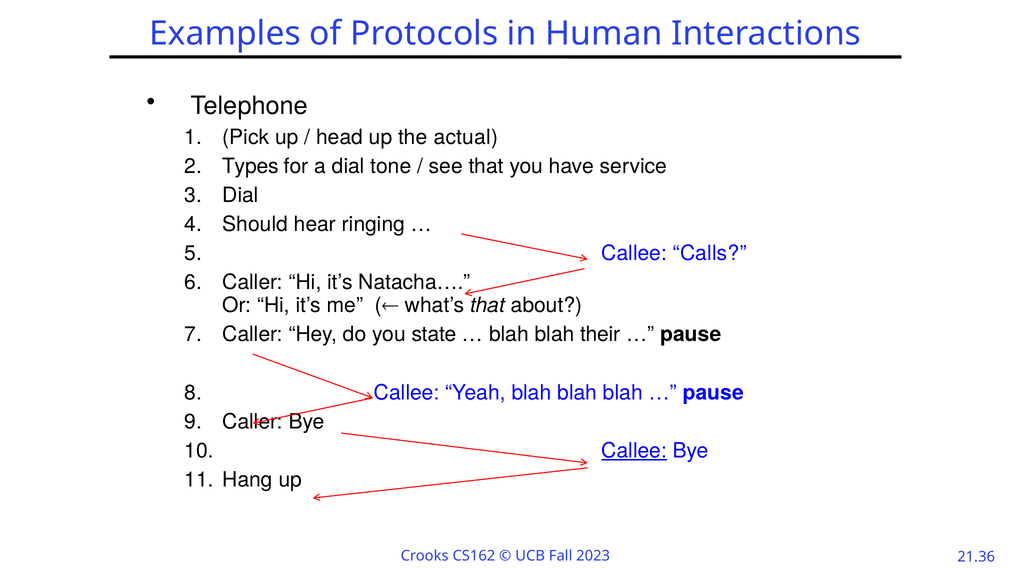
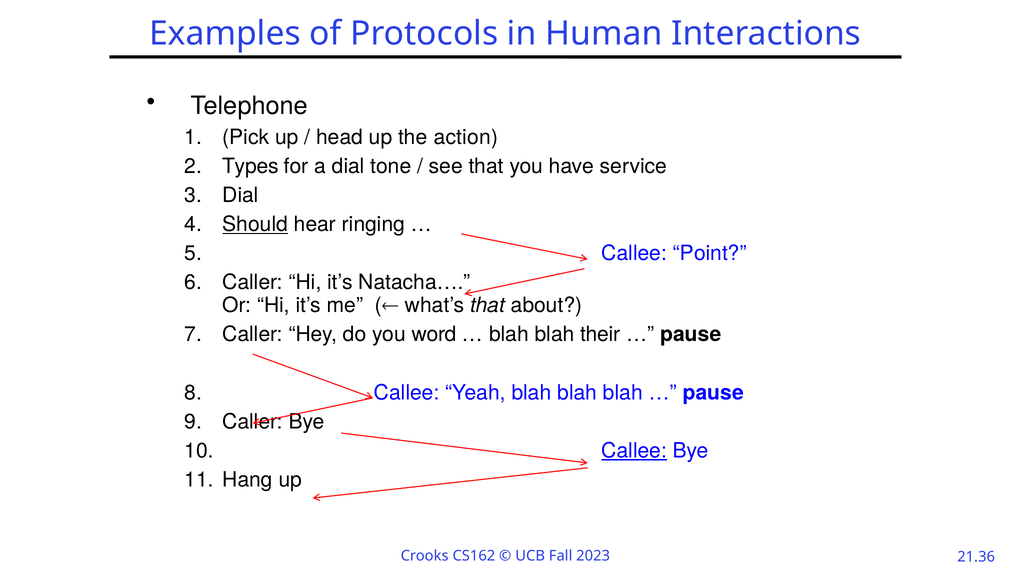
actual: actual -> action
Should underline: none -> present
Calls: Calls -> Point
state: state -> word
